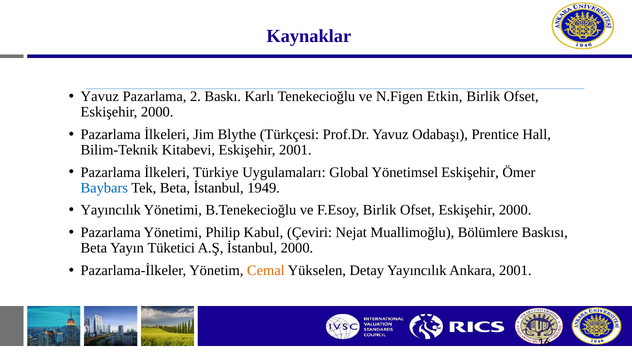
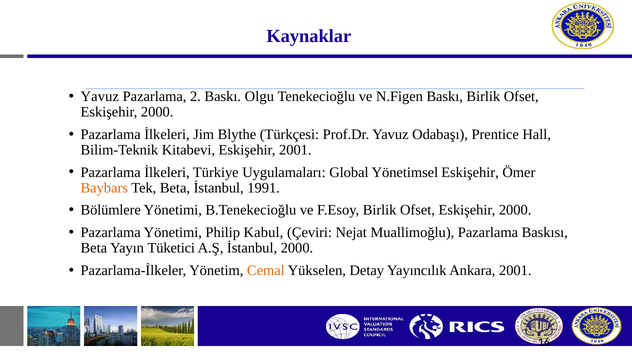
Karlı: Karlı -> Olgu
N.Figen Etkin: Etkin -> Baskı
Baybars colour: blue -> orange
1949: 1949 -> 1991
Yayıncılık at (111, 210): Yayıncılık -> Bölümlere
Muallimoğlu Bölümlere: Bölümlere -> Pazarlama
